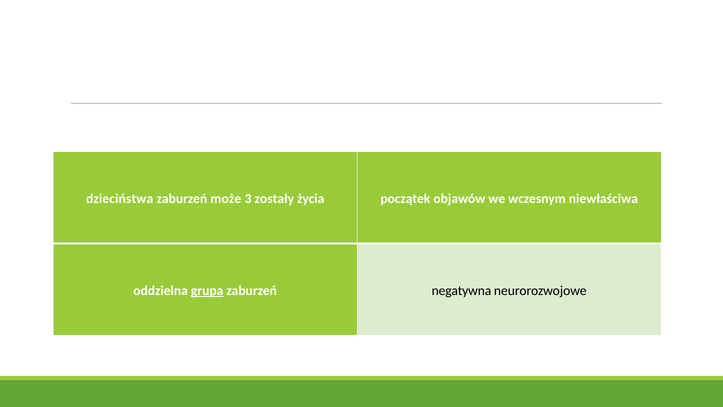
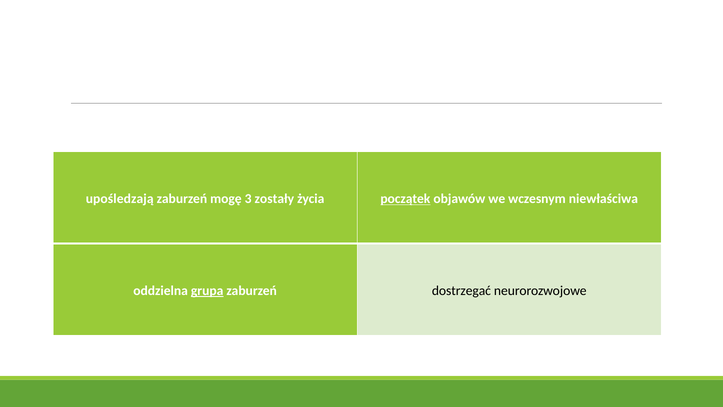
dzieciństwa: dzieciństwa -> upośledzają
może: może -> mogę
początek underline: none -> present
negatywna: negatywna -> dostrzegać
